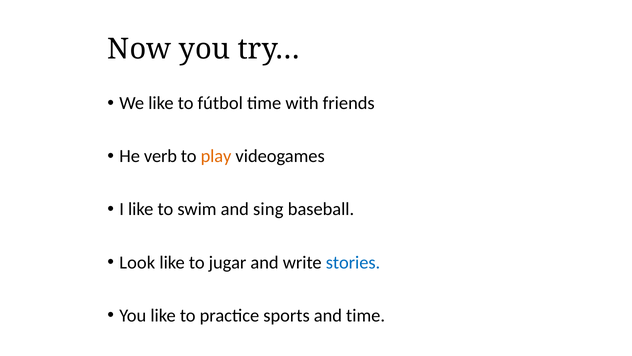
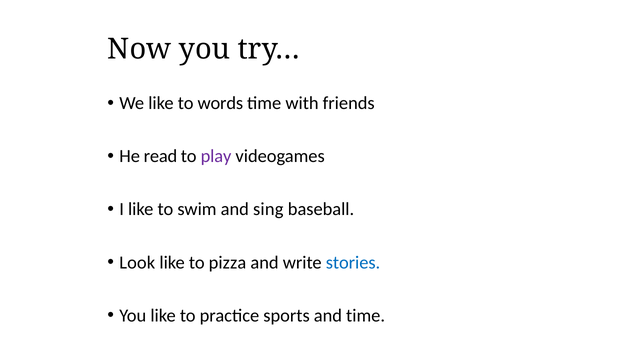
fútbol: fútbol -> words
verb: verb -> read
play colour: orange -> purple
jugar: jugar -> pizza
